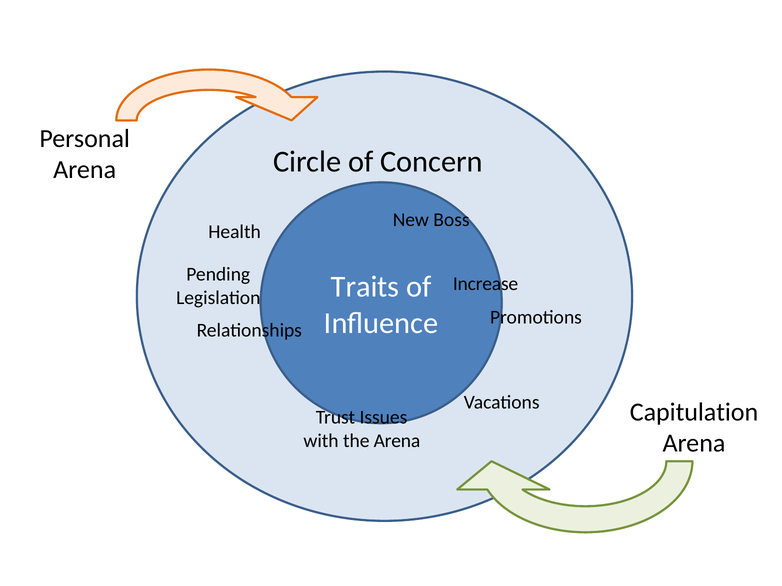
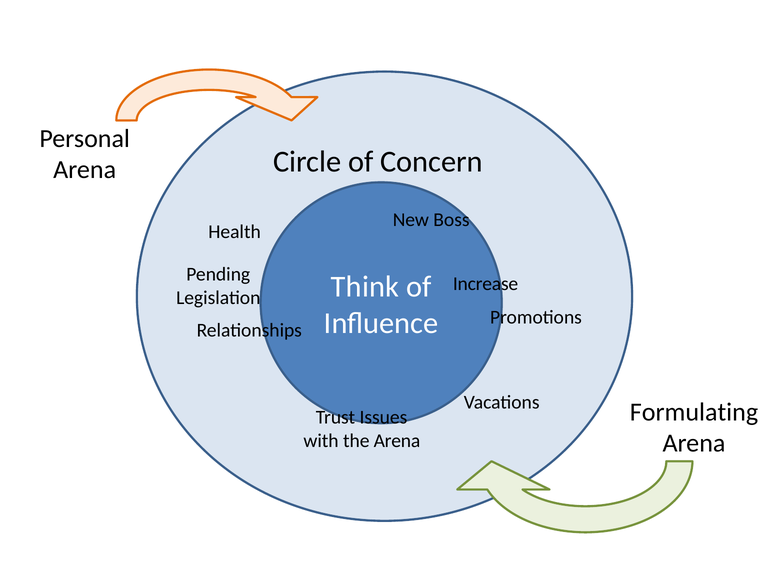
Traits: Traits -> Think
Capitulation: Capitulation -> Formulating
